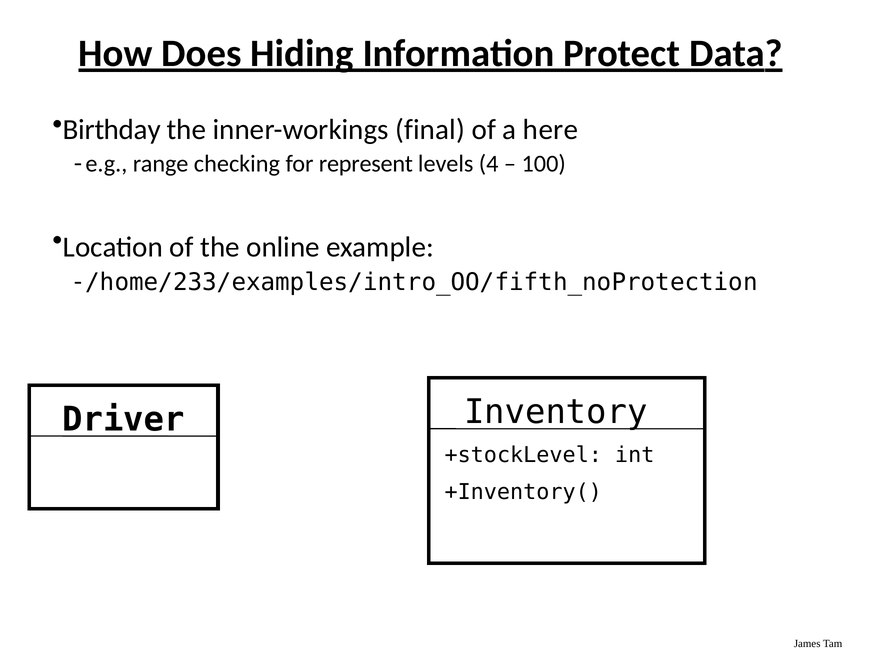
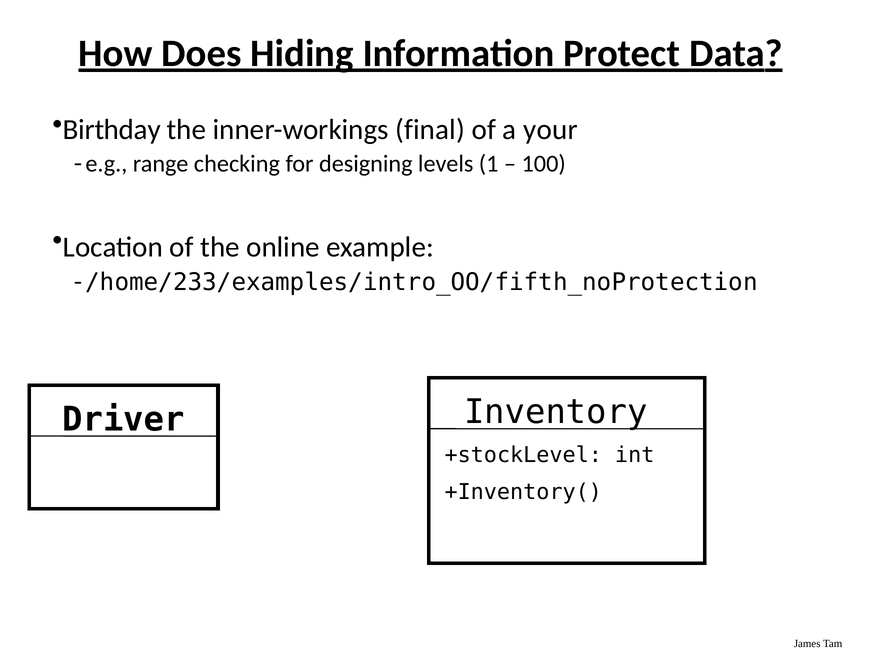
here: here -> your
represent: represent -> designing
4: 4 -> 1
